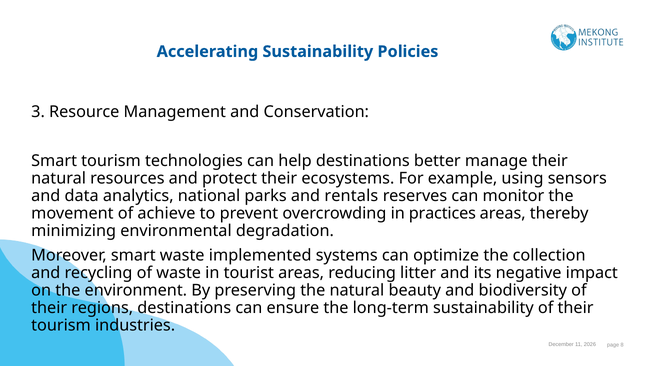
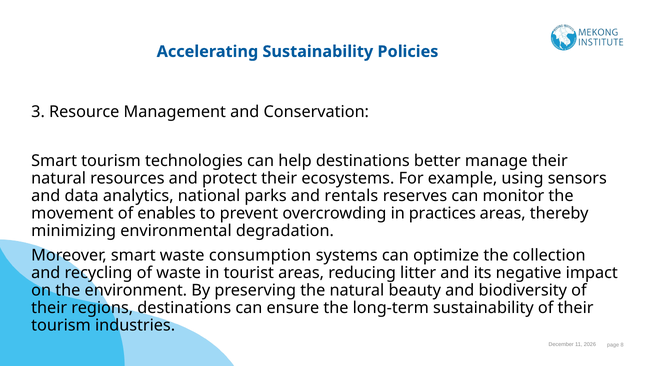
achieve: achieve -> enables
implemented: implemented -> consumption
